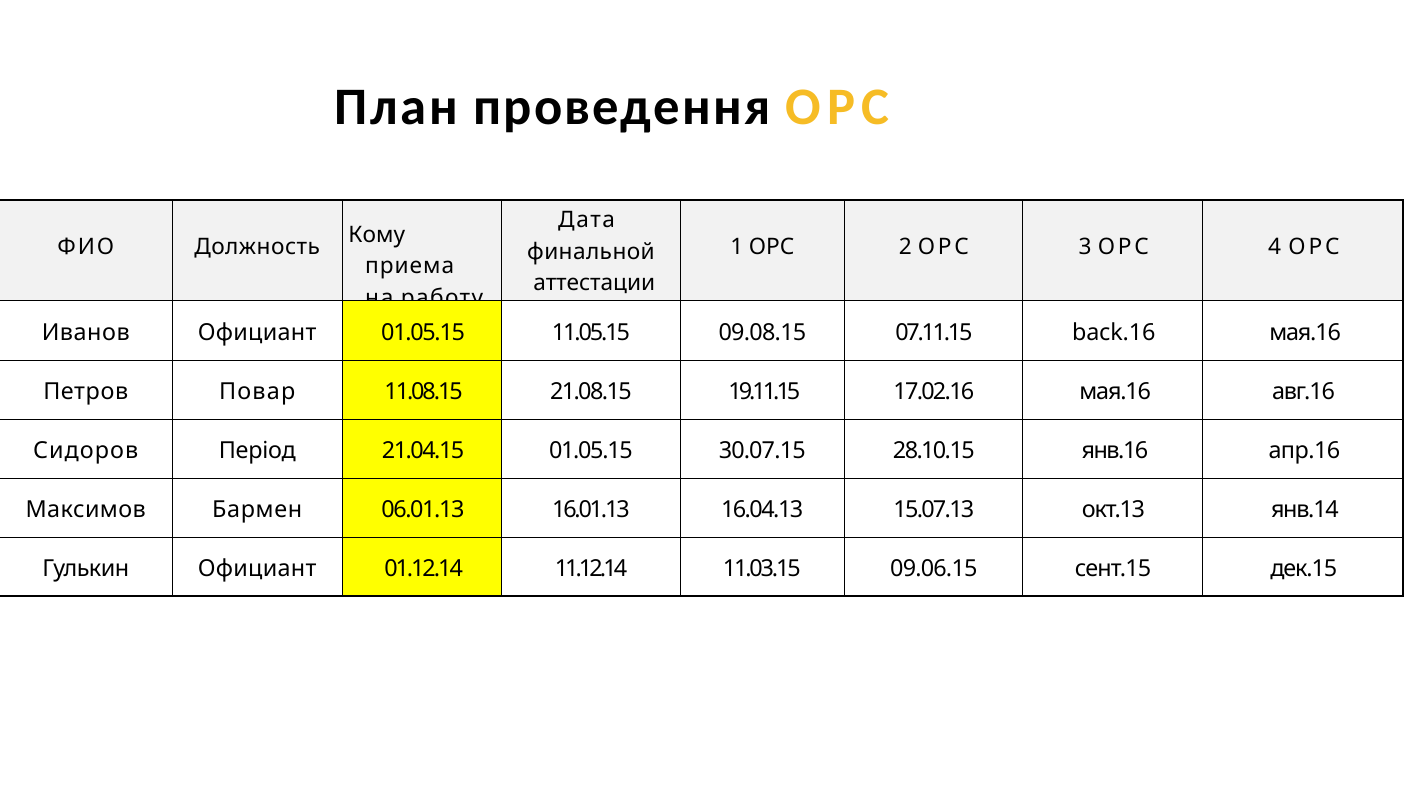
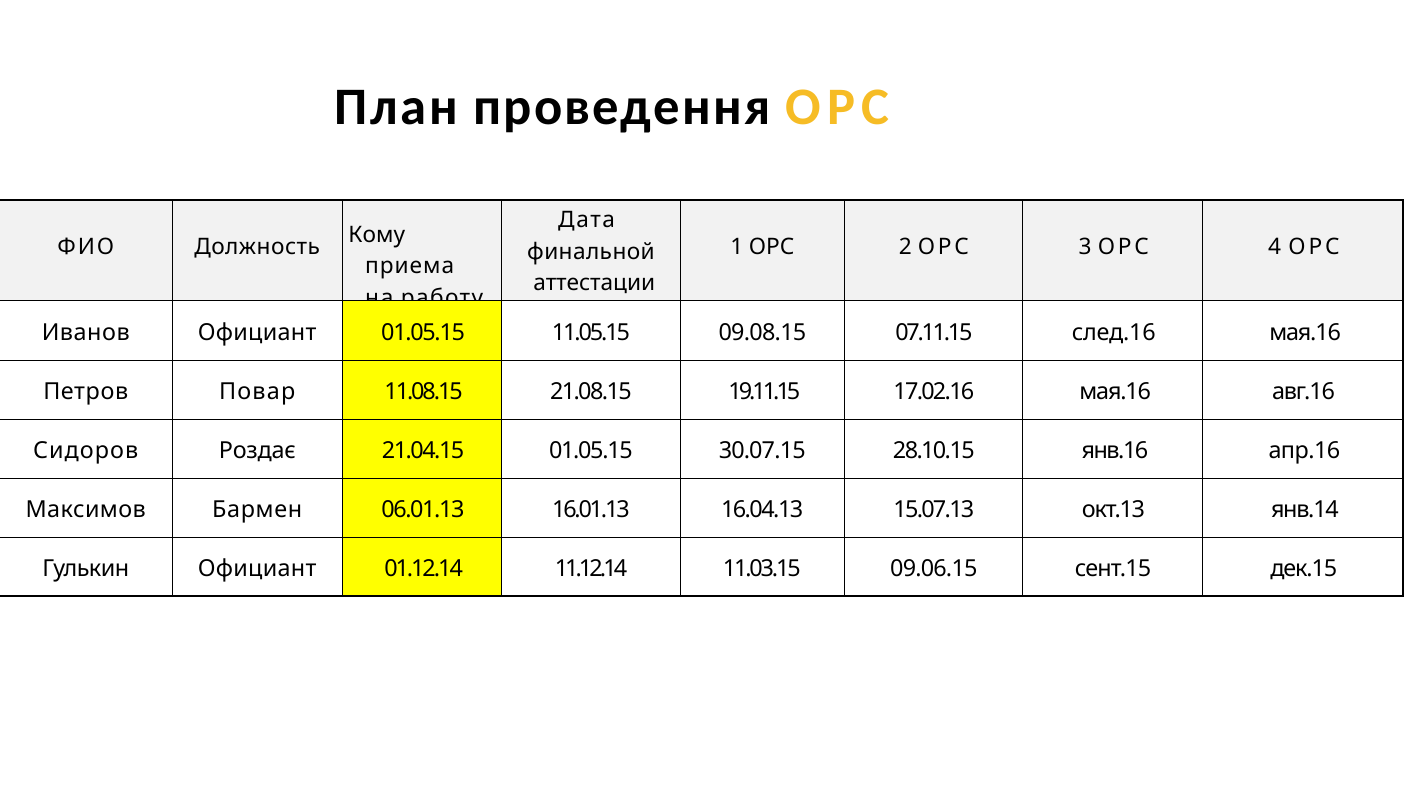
back.16: back.16 -> след.16
Період: Період -> Роздає
